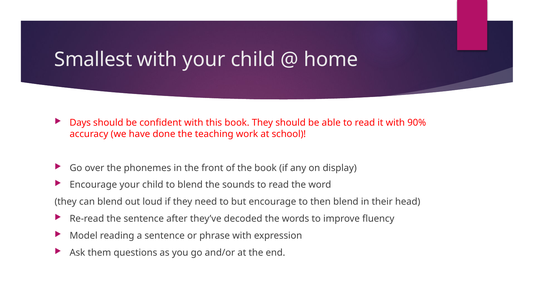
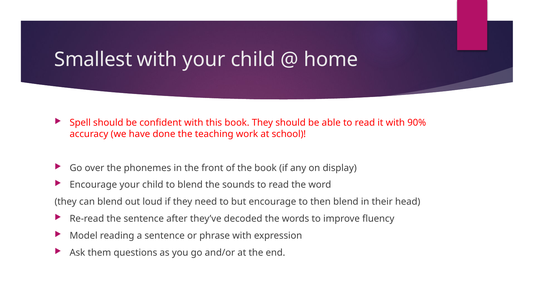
Days: Days -> Spell
